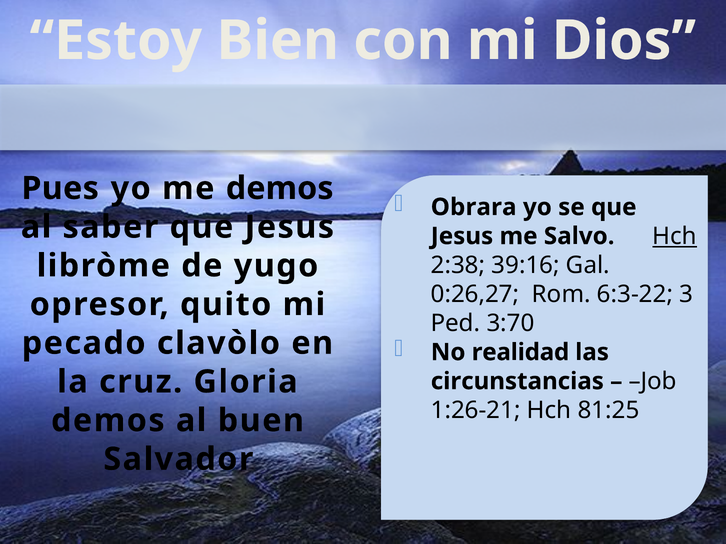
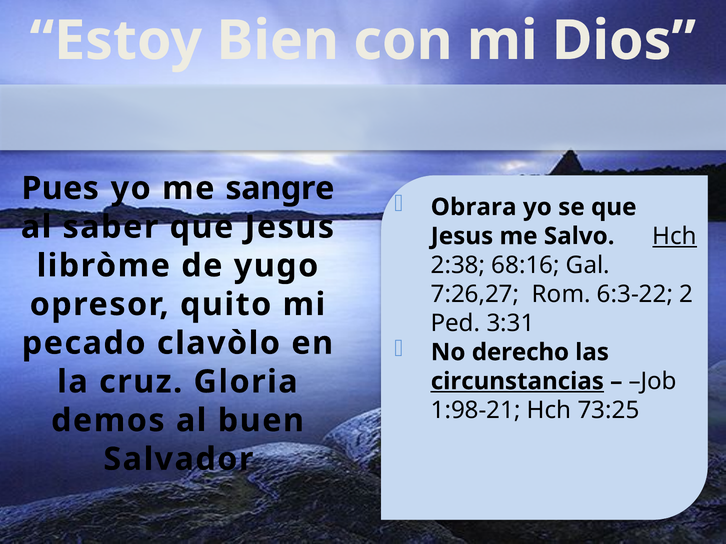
me demos: demos -> sangre
39:16: 39:16 -> 68:16
0:26,27: 0:26,27 -> 7:26,27
3: 3 -> 2
3:70: 3:70 -> 3:31
realidad: realidad -> derecho
circunstancias underline: none -> present
1:26-21: 1:26-21 -> 1:98-21
81:25: 81:25 -> 73:25
